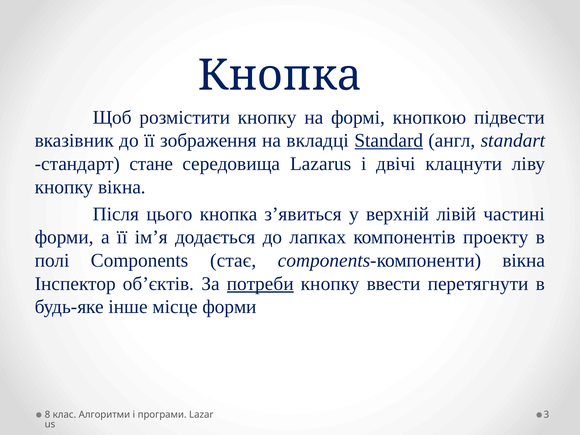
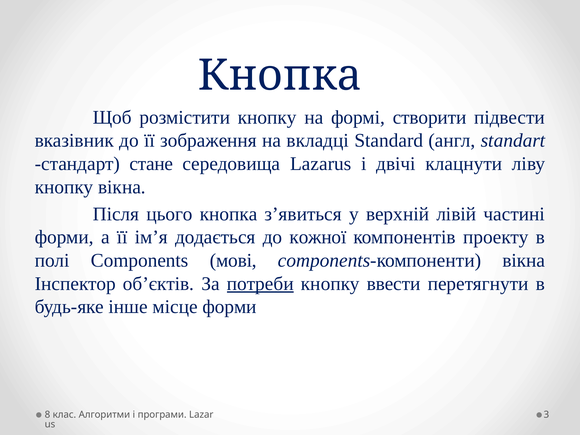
кнопкою: кнопкою -> створити
Standard underline: present -> none
лапках: лапках -> кожної
стає: стає -> мові
